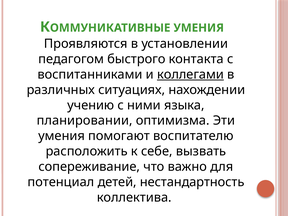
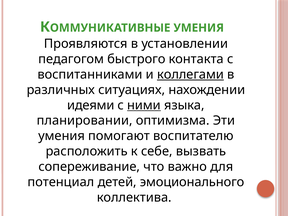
учению: учению -> идеями
ними underline: none -> present
нестандартность: нестандартность -> эмоционального
